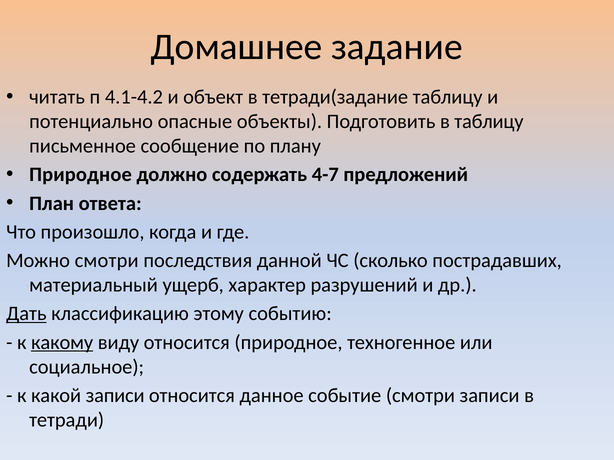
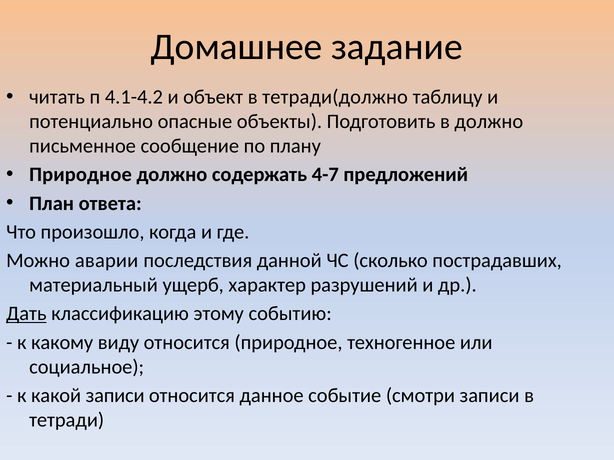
тетради(задание: тетради(задание -> тетради(должно
в таблицу: таблицу -> должно
Можно смотри: смотри -> аварии
какому underline: present -> none
